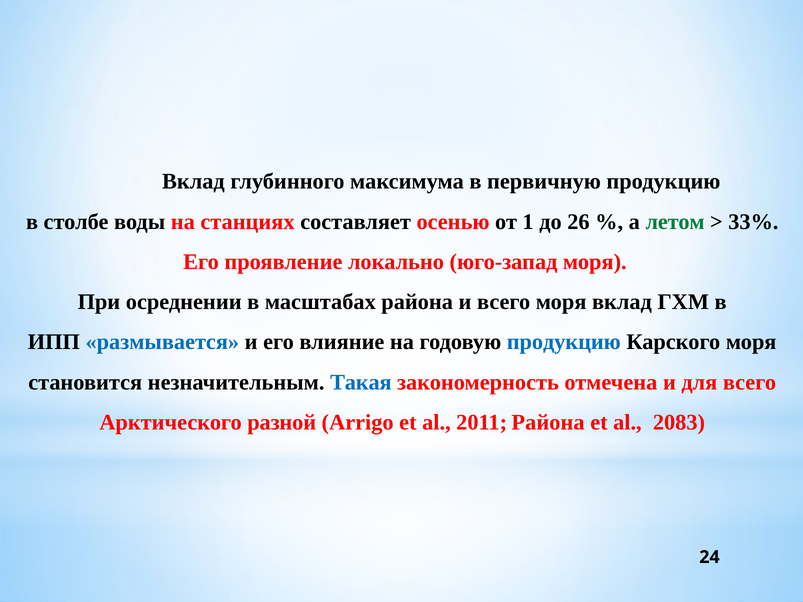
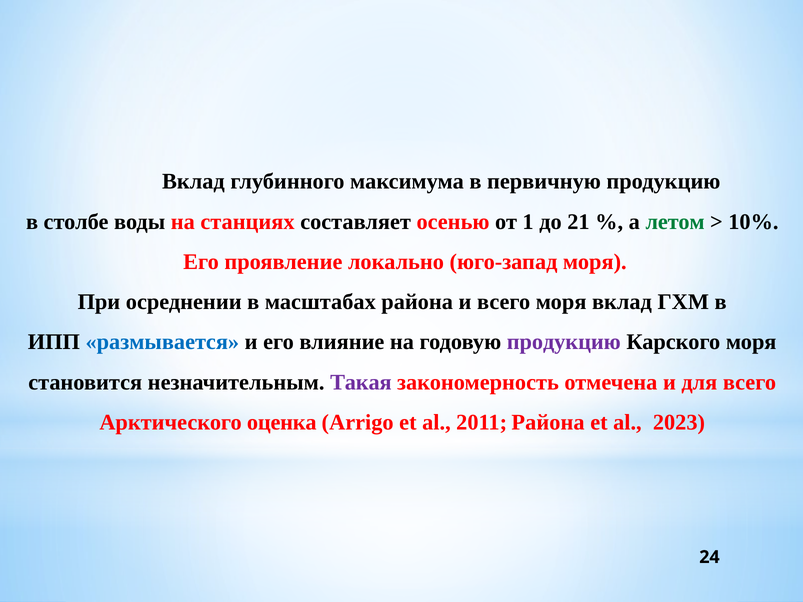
26: 26 -> 21
33%: 33% -> 10%
продукцию at (564, 342) colour: blue -> purple
Такая colour: blue -> purple
разной: разной -> оценка
2083: 2083 -> 2023
